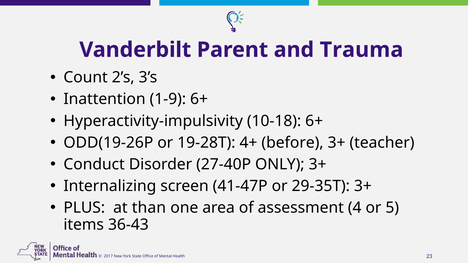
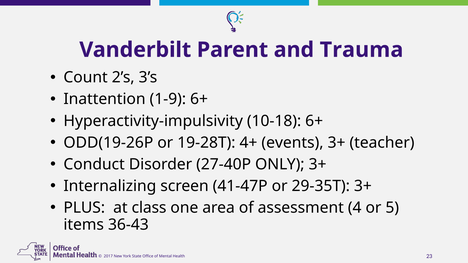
before: before -> events
than: than -> class
